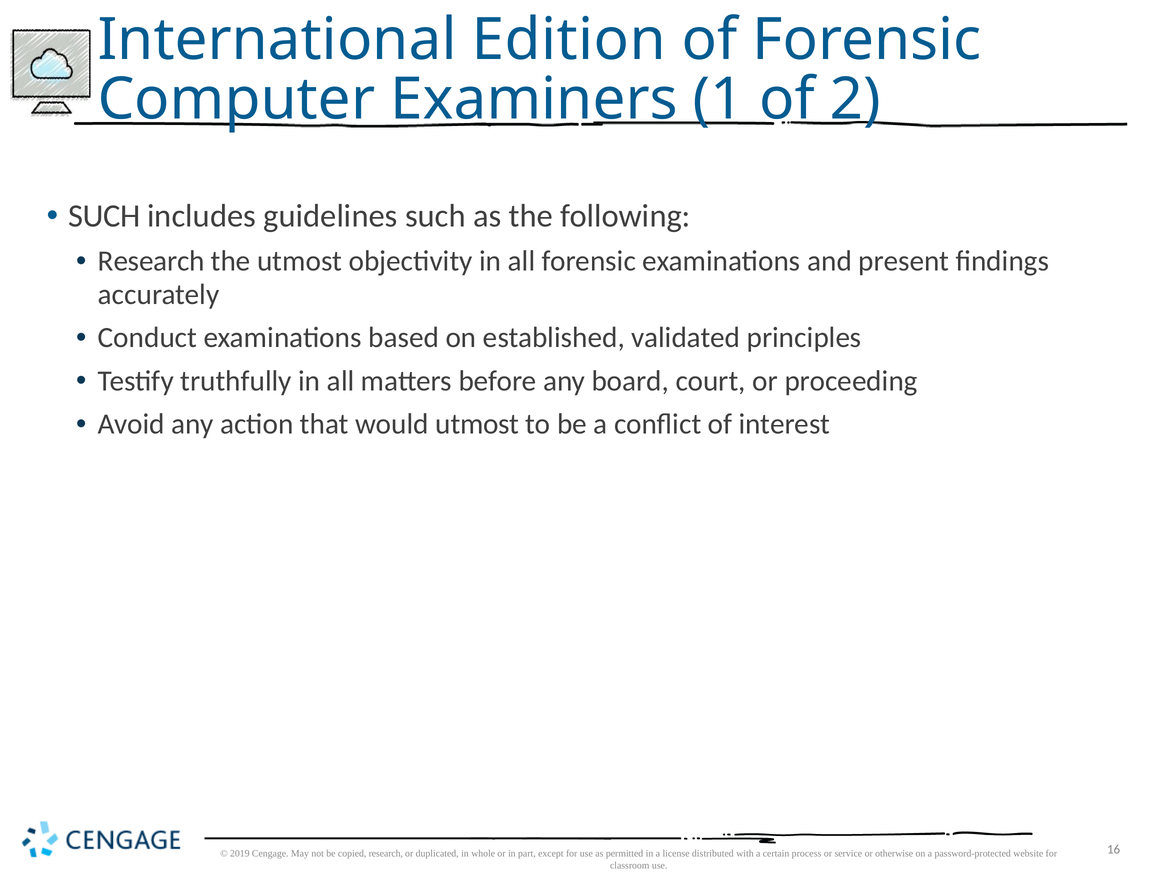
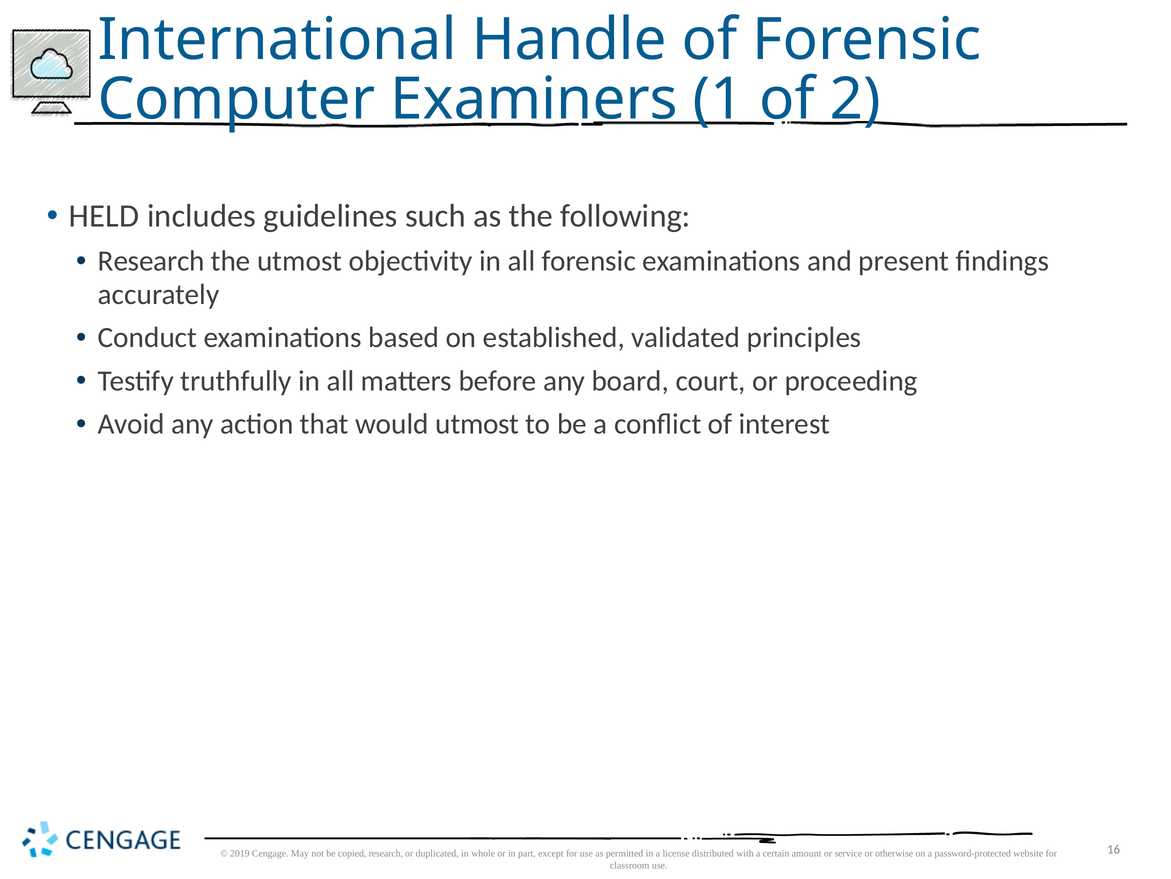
Edition: Edition -> Handle
SUCH at (104, 216): SUCH -> HELD
process: process -> amount
